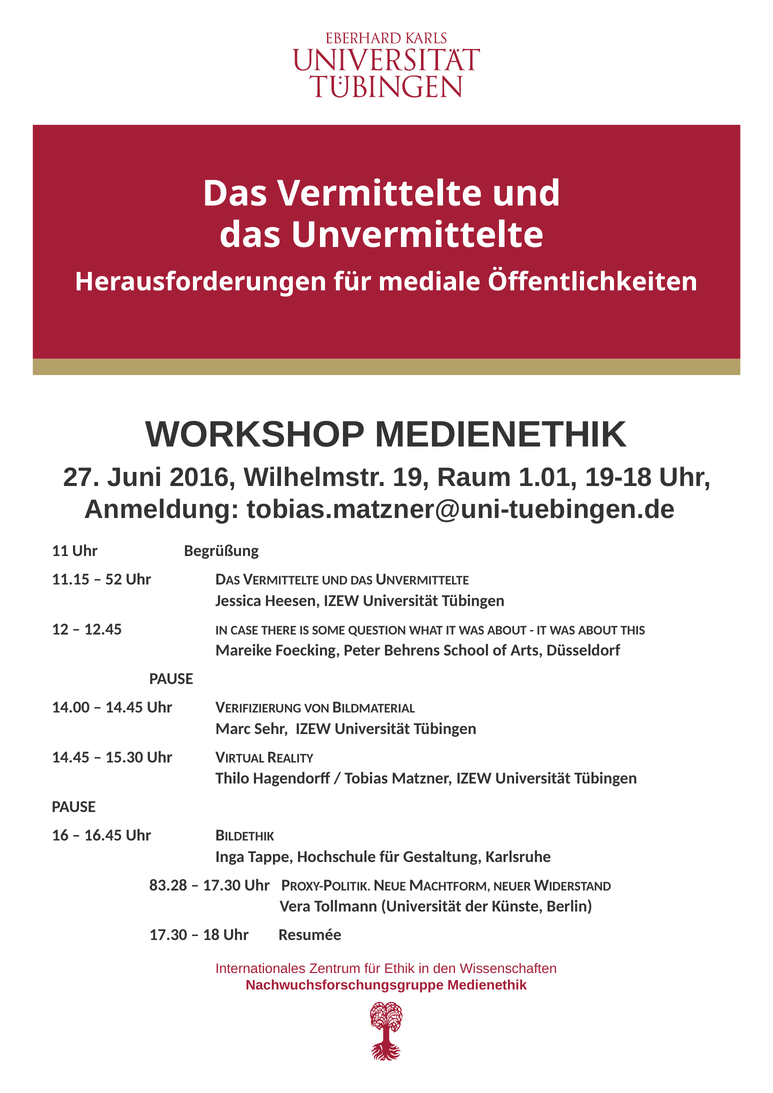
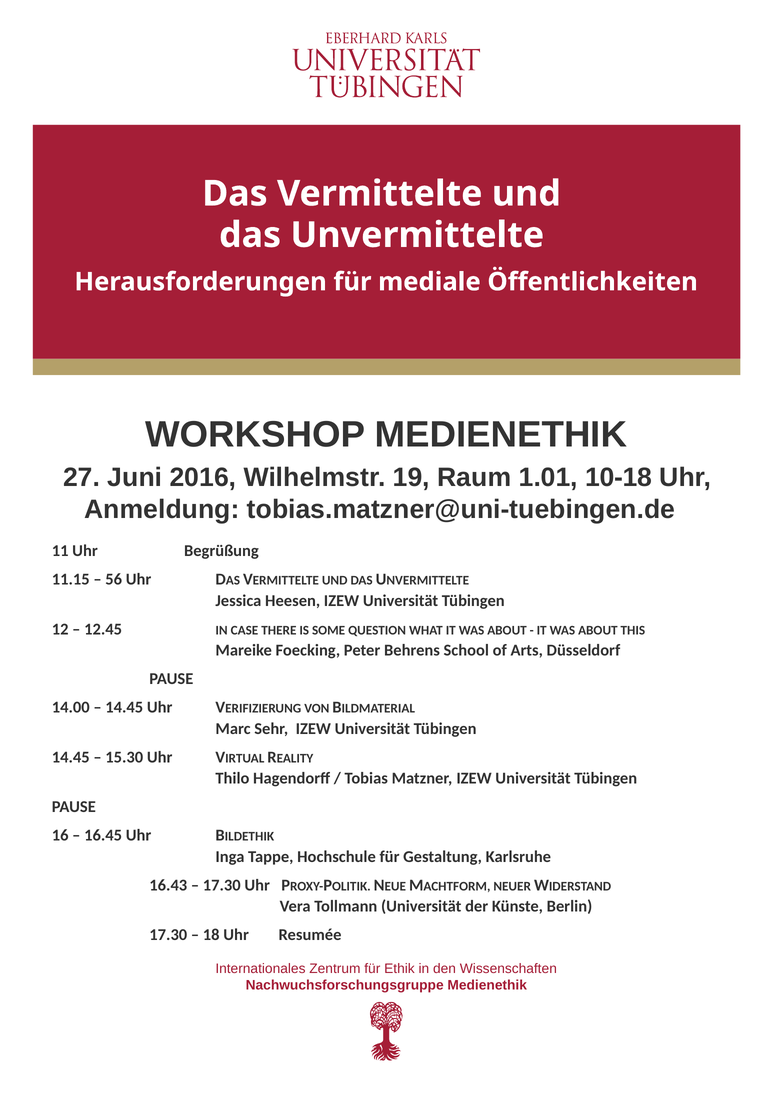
19-18: 19-18 -> 10-18
52: 52 -> 56
83.28: 83.28 -> 16.43
